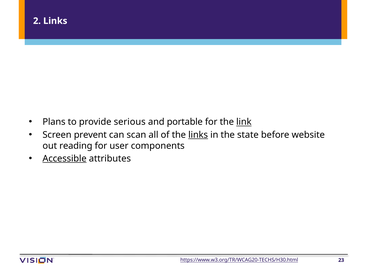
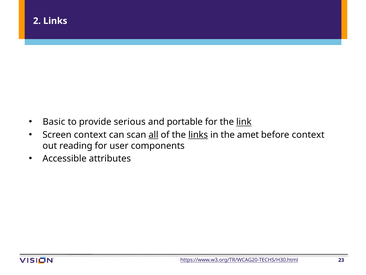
Plans: Plans -> Basic
Screen prevent: prevent -> context
all underline: none -> present
state: state -> amet
before website: website -> context
Accessible underline: present -> none
